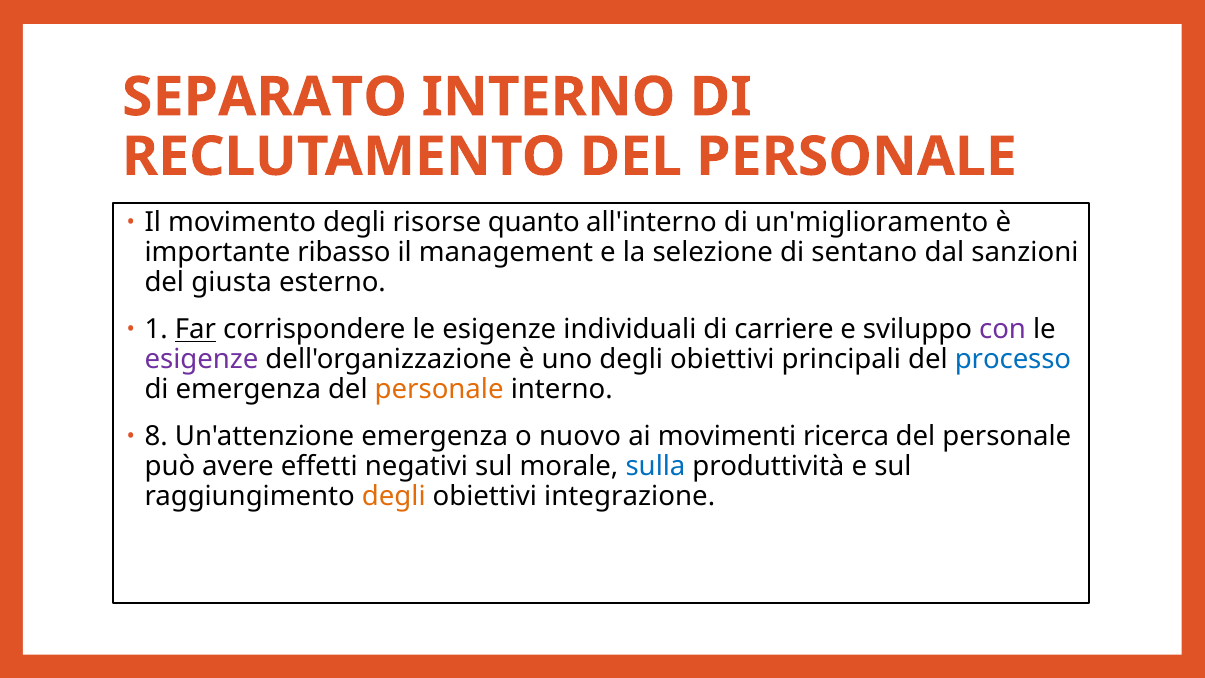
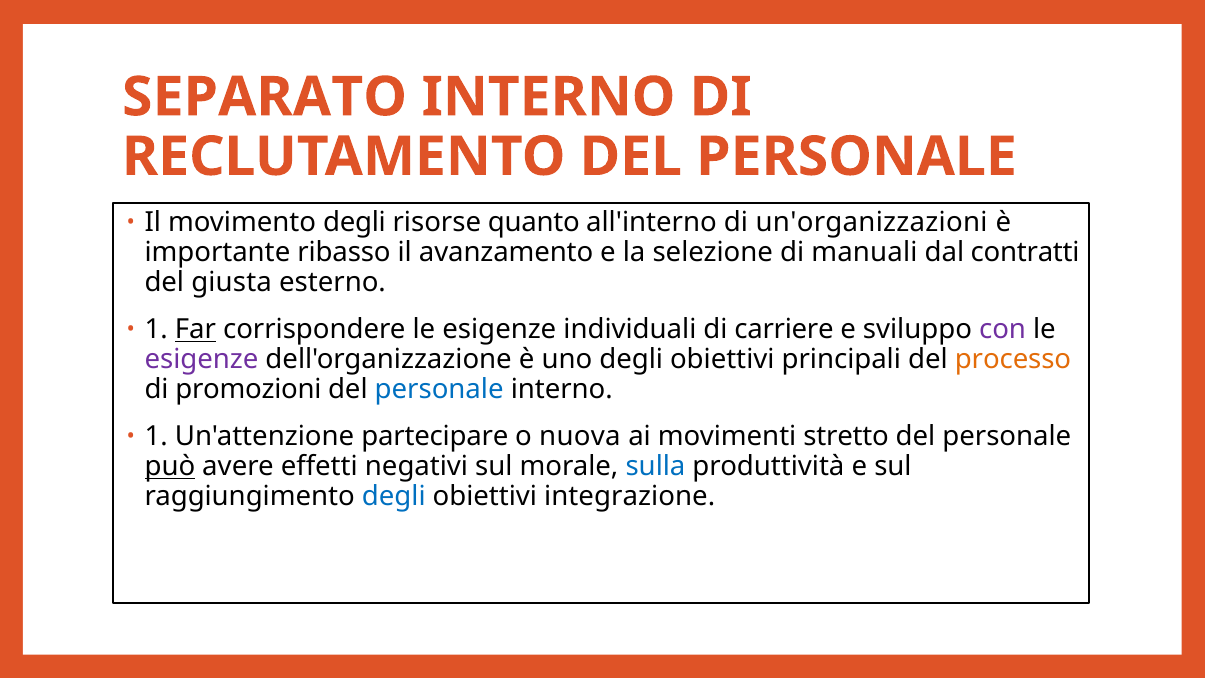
un'miglioramento: un'miglioramento -> un'organizzazioni
management: management -> avanzamento
sentano: sentano -> manuali
sanzioni: sanzioni -> contratti
processo colour: blue -> orange
di emergenza: emergenza -> promozioni
personale at (439, 389) colour: orange -> blue
8 at (156, 437): 8 -> 1
Un'attenzione emergenza: emergenza -> partecipare
nuovo: nuovo -> nuova
ricerca: ricerca -> stretto
può underline: none -> present
degli at (394, 496) colour: orange -> blue
